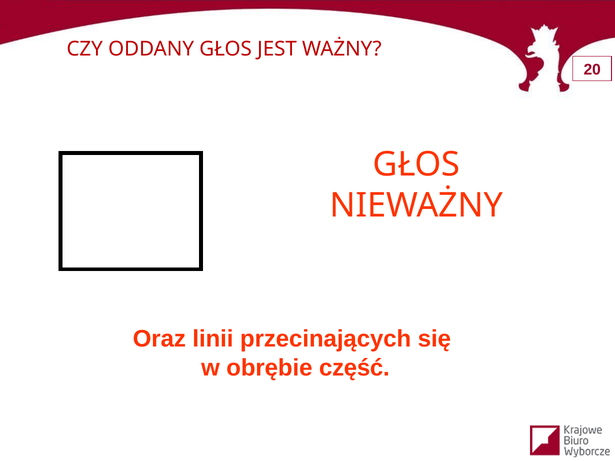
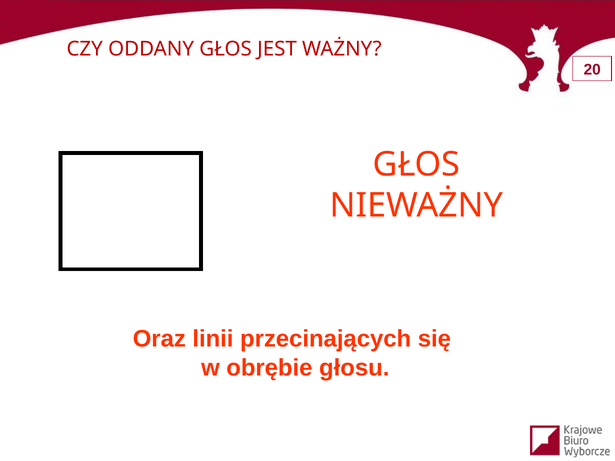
część: część -> głosu
